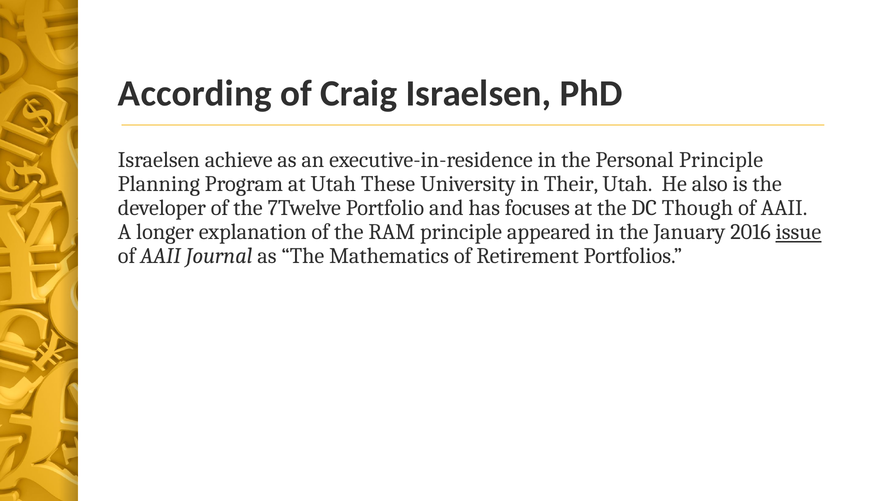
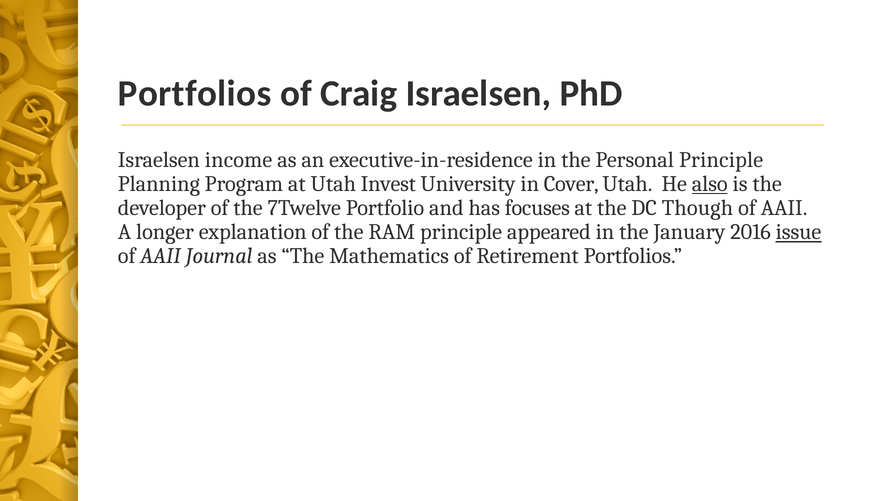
According at (195, 93): According -> Portfolios
achieve: achieve -> income
These: These -> Invest
Their: Their -> Cover
also underline: none -> present
